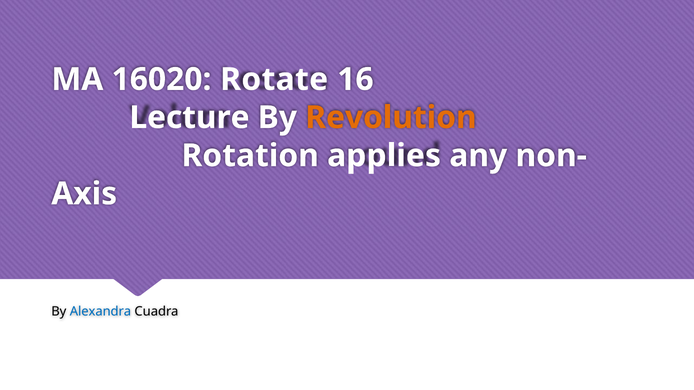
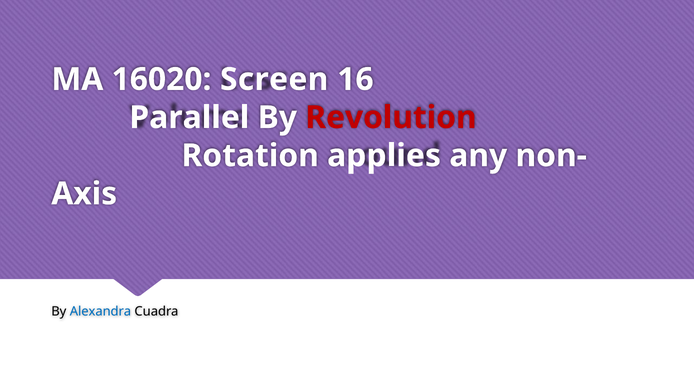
Rotate: Rotate -> Screen
Lecture: Lecture -> Parallel
Revolution colour: orange -> red
